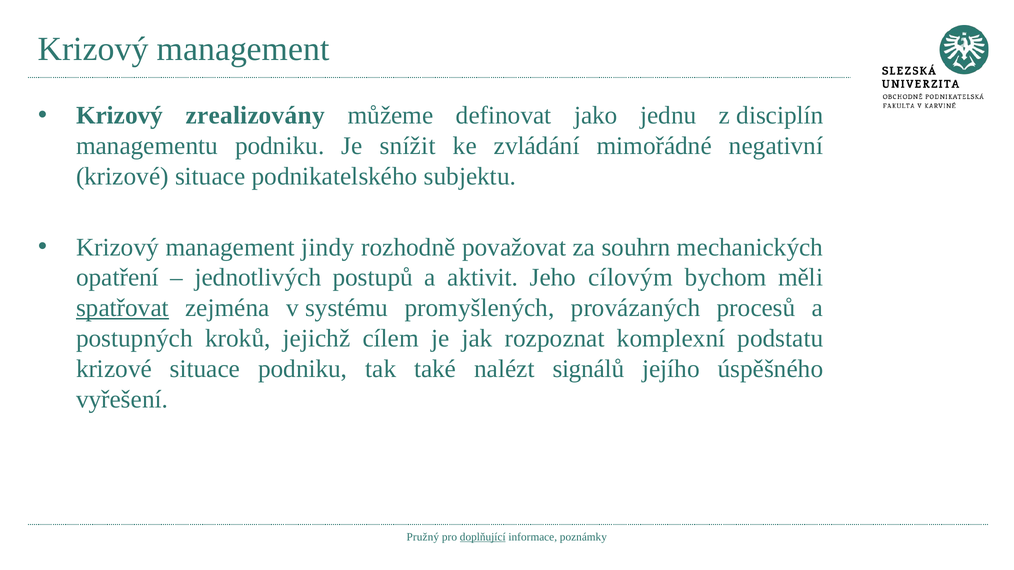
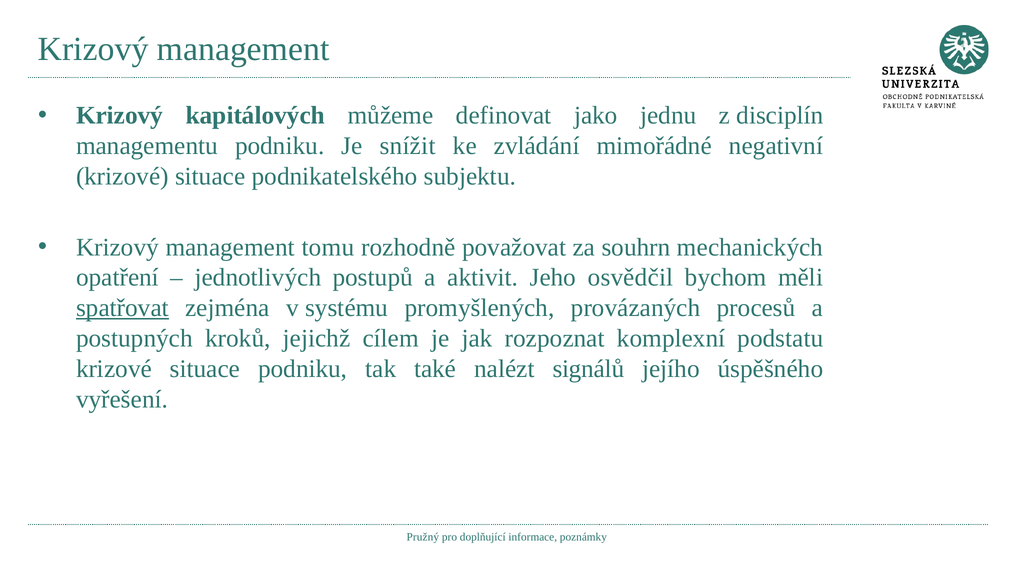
zrealizovány: zrealizovány -> kapitálových
jindy: jindy -> tomu
cílovým: cílovým -> osvědčil
doplňující underline: present -> none
